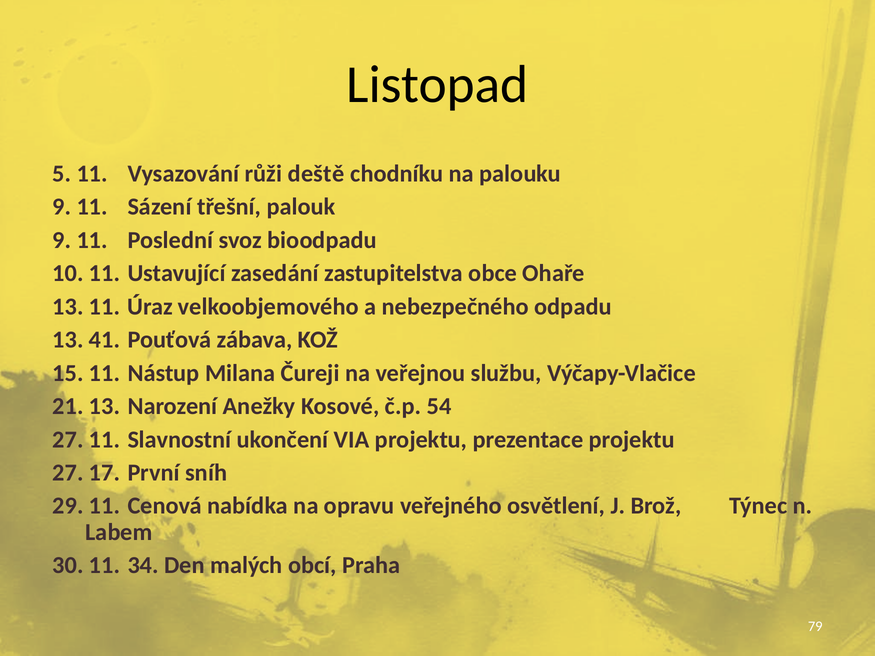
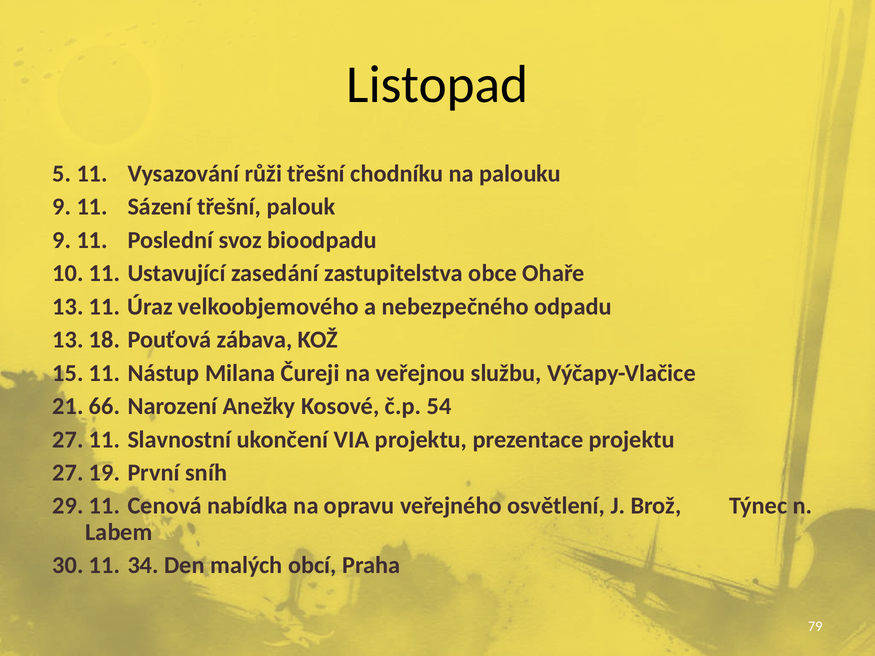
růži deště: deště -> třešní
41: 41 -> 18
21 13: 13 -> 66
17: 17 -> 19
